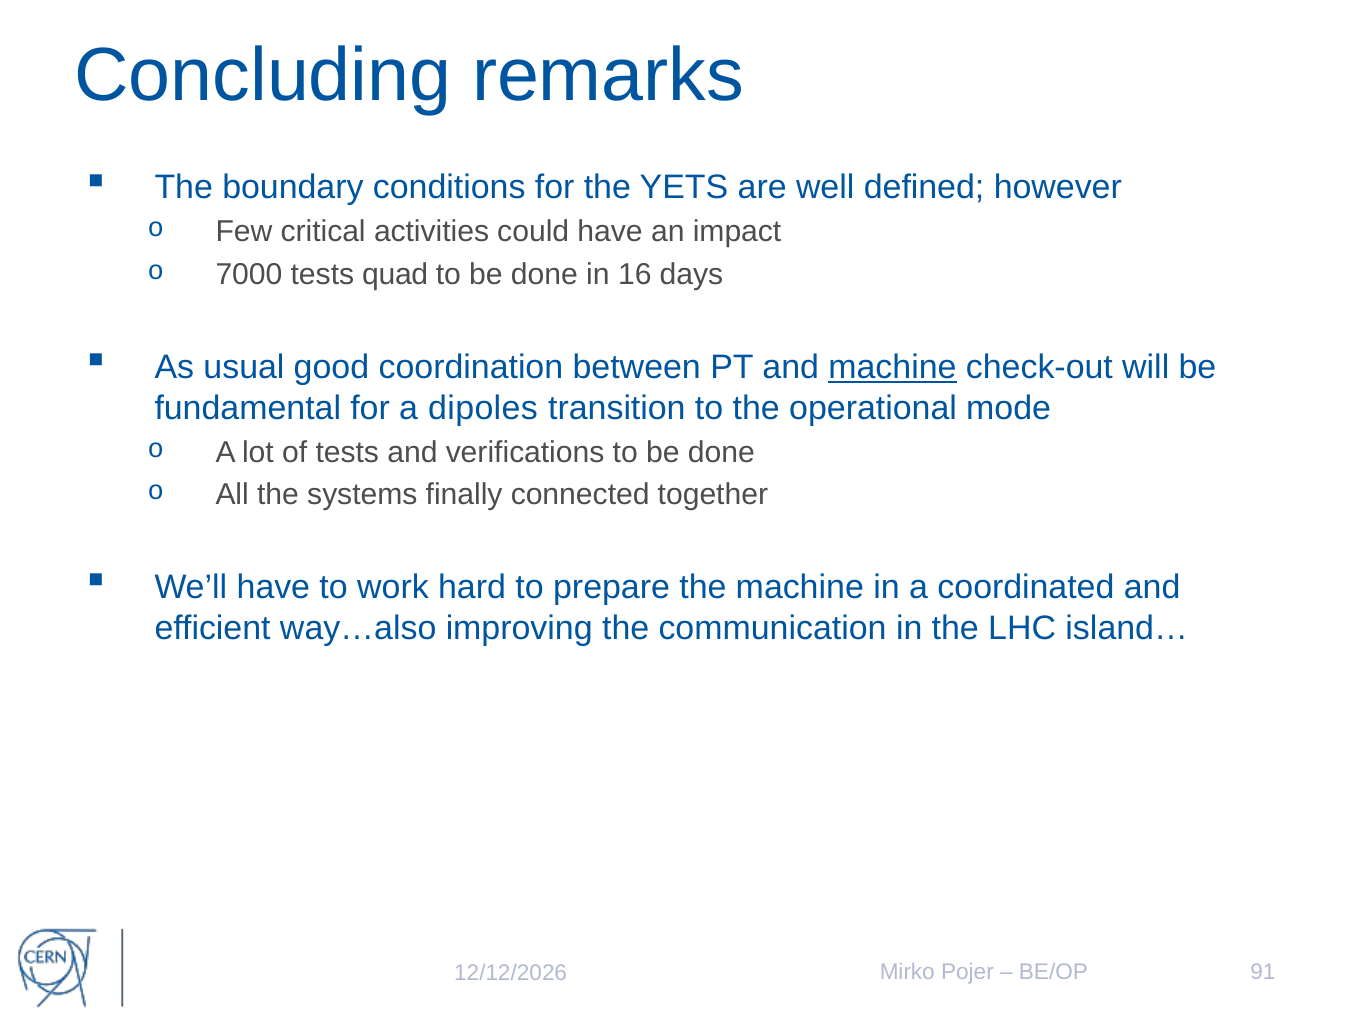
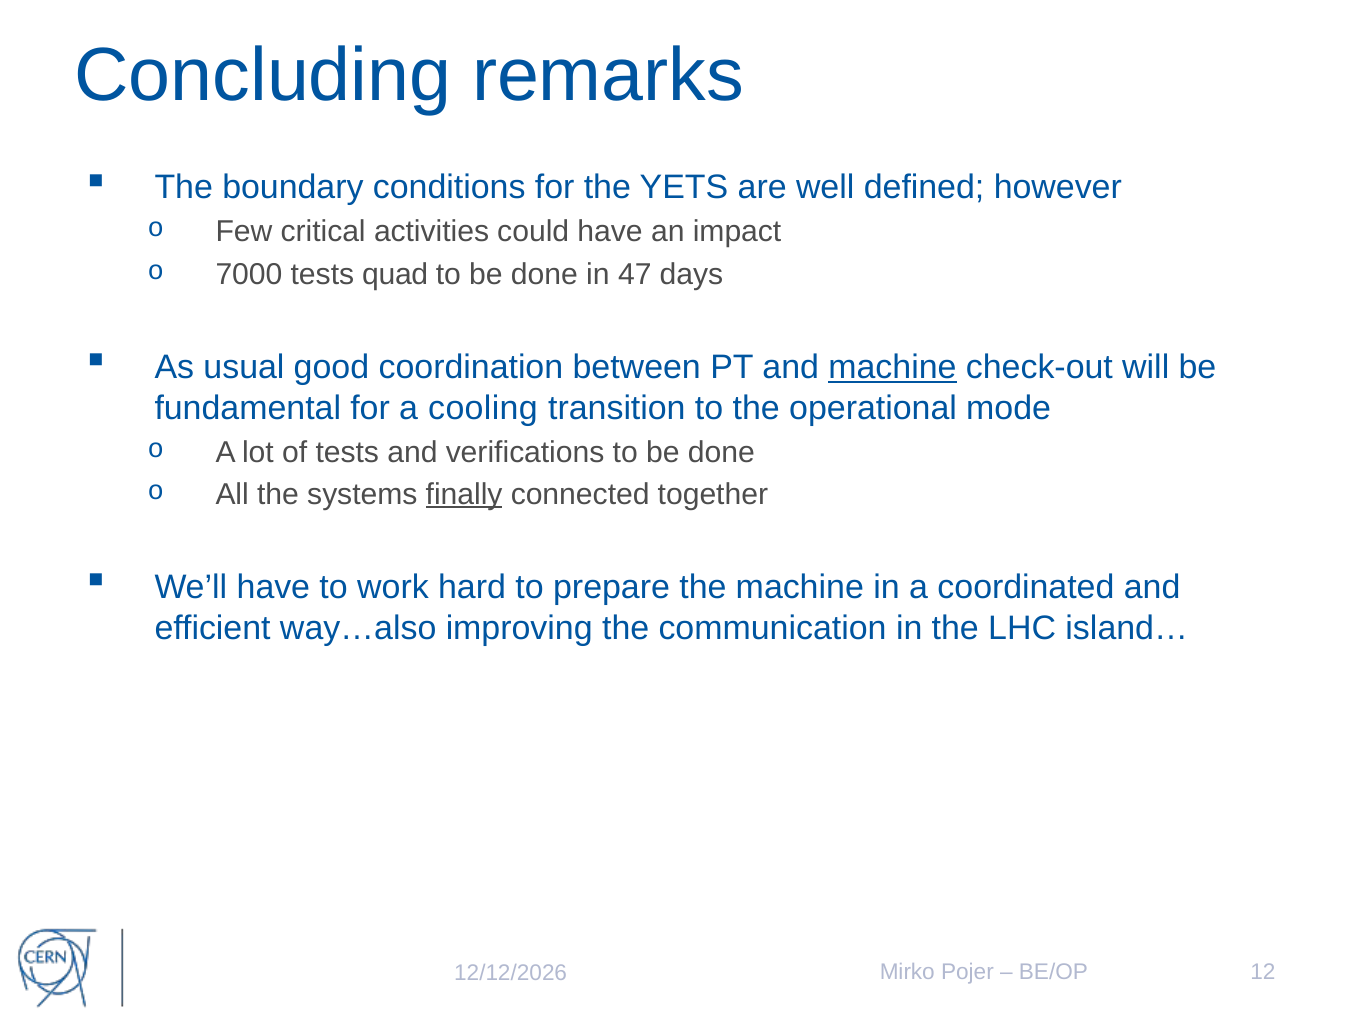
16: 16 -> 47
dipoles: dipoles -> cooling
finally underline: none -> present
91: 91 -> 12
